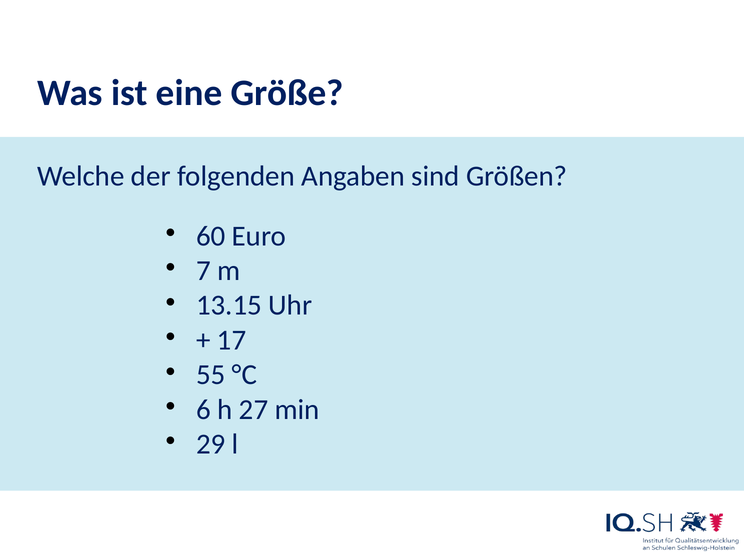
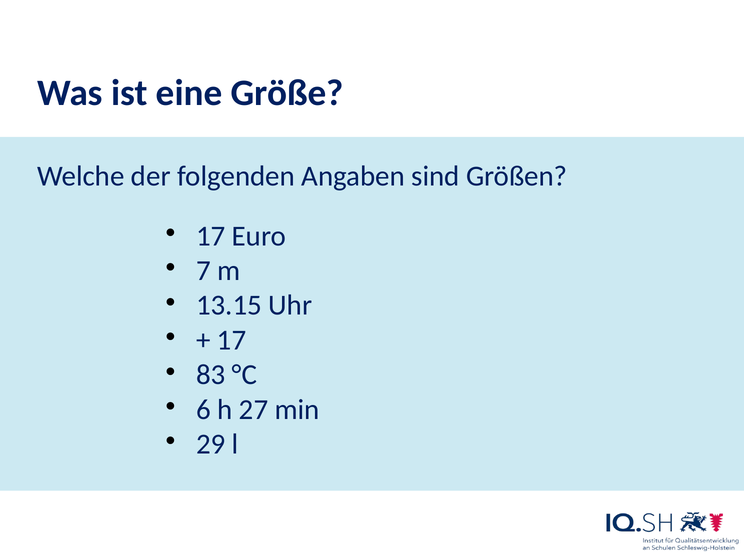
60 at (211, 236): 60 -> 17
55: 55 -> 83
